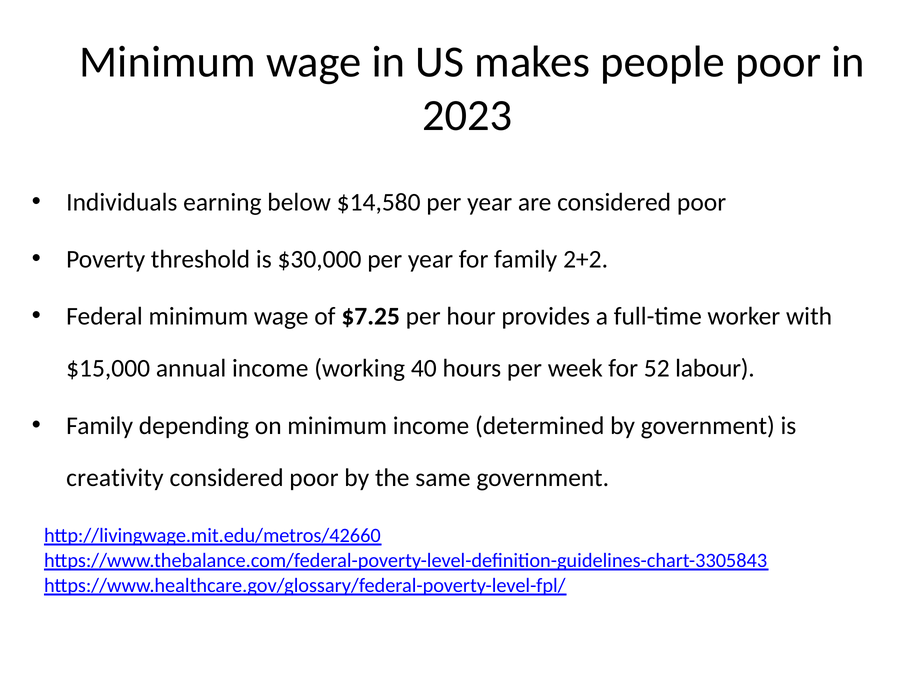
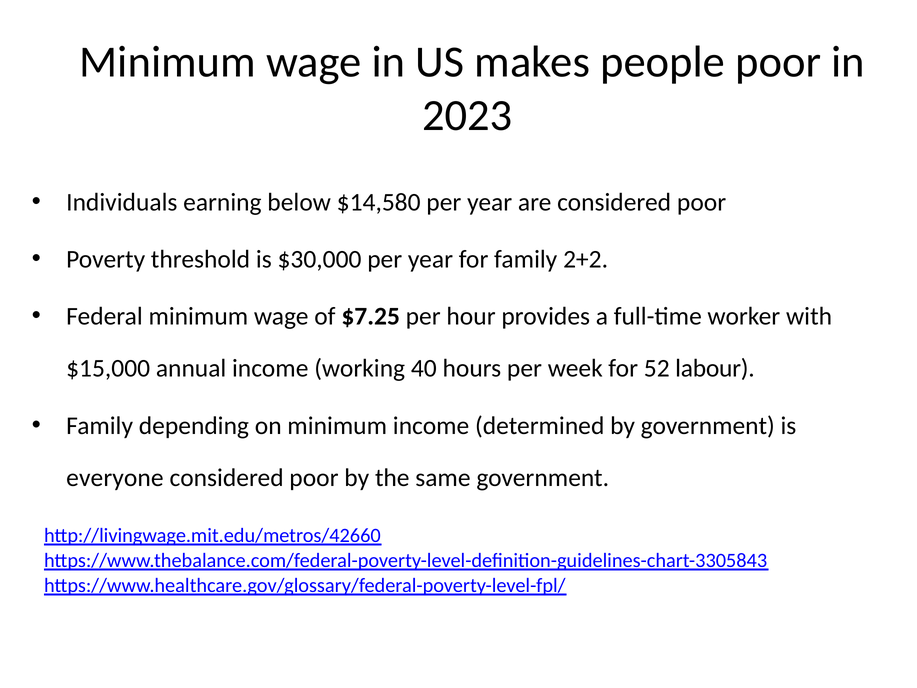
creativity: creativity -> everyone
